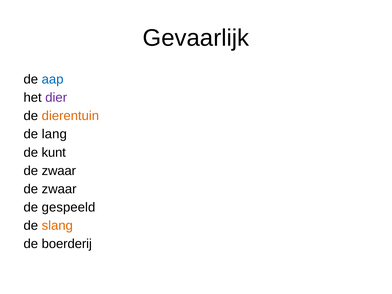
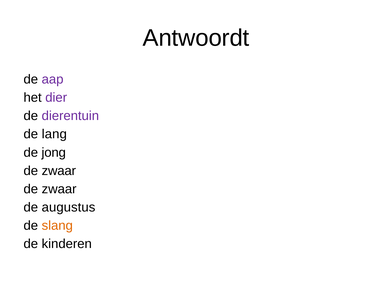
Gevaarlijk: Gevaarlijk -> Antwoordt
aap colour: blue -> purple
dierentuin colour: orange -> purple
kunt: kunt -> jong
gespeeld: gespeeld -> augustus
boerderij: boerderij -> kinderen
